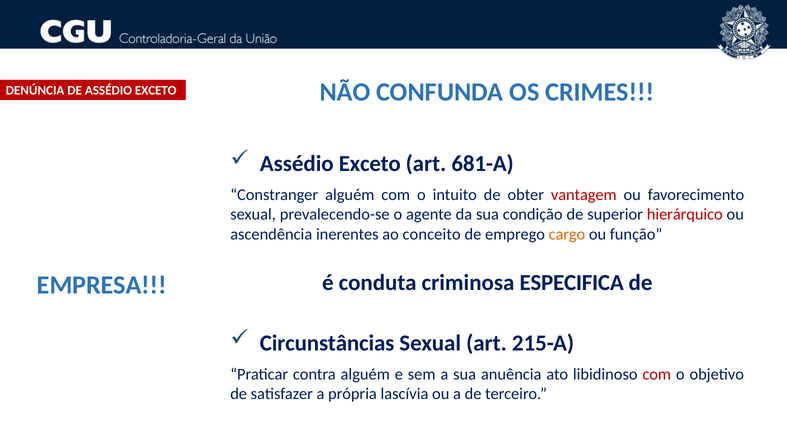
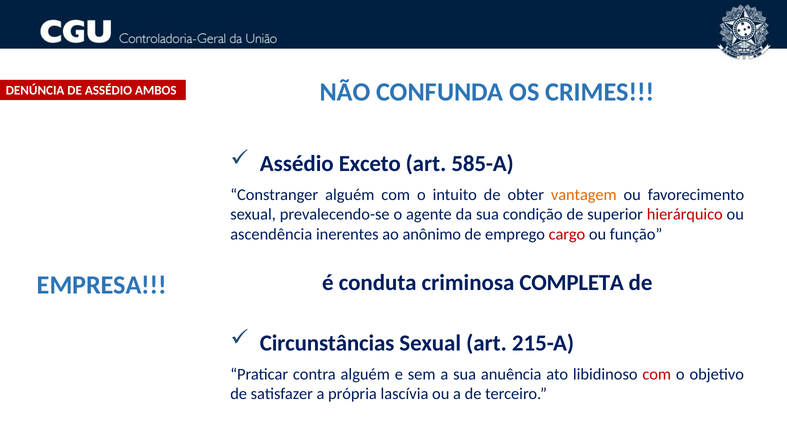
DE ASSÉDIO EXCETO: EXCETO -> AMBOS
681-A: 681-A -> 585-A
vantagem colour: red -> orange
conceito: conceito -> anônimo
cargo colour: orange -> red
ESPECIFICA: ESPECIFICA -> COMPLETA
